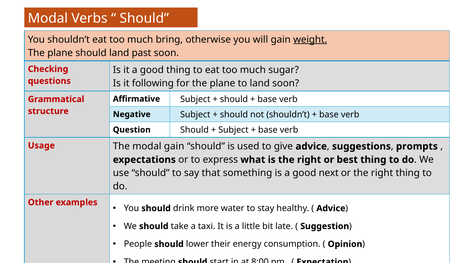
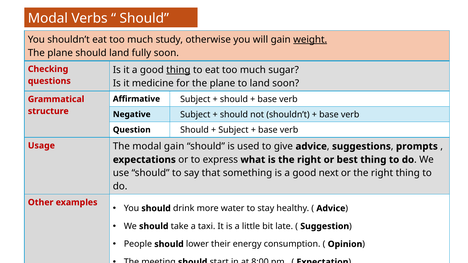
bring: bring -> study
past: past -> fully
thing at (178, 70) underline: none -> present
following: following -> medicine
